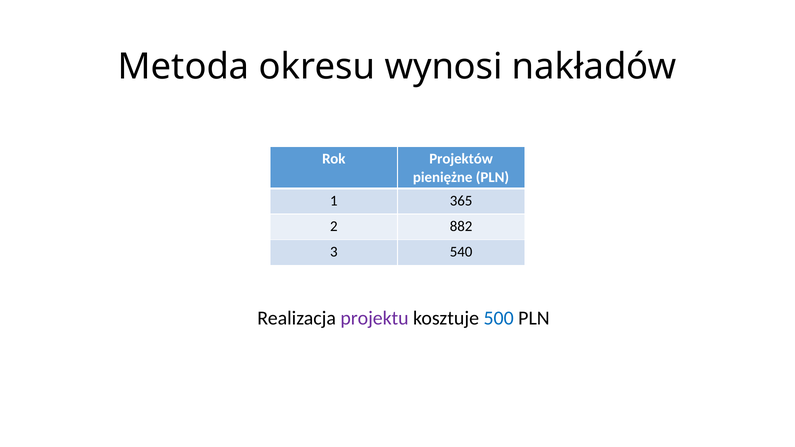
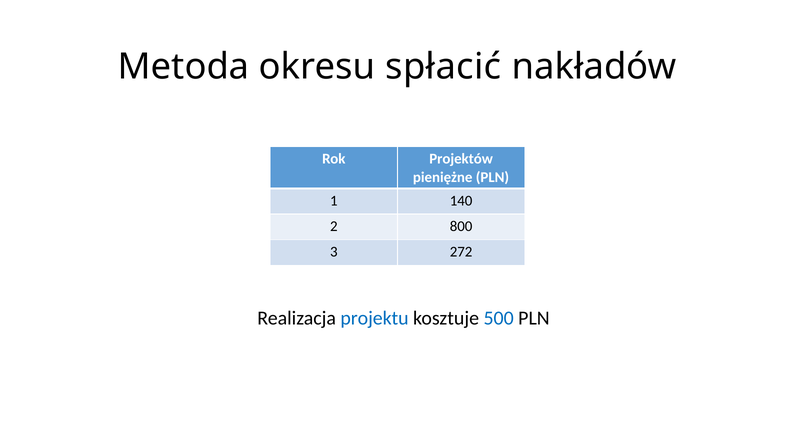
wynosi: wynosi -> spłacić
365: 365 -> 140
882: 882 -> 800
540: 540 -> 272
projektu colour: purple -> blue
